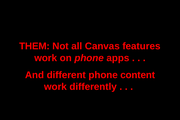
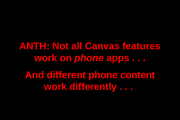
THEM: THEM -> ANTH
